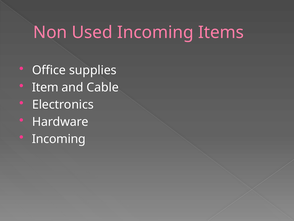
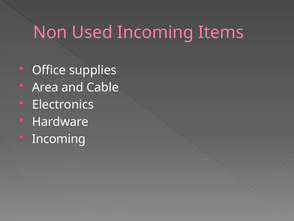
Item: Item -> Area
